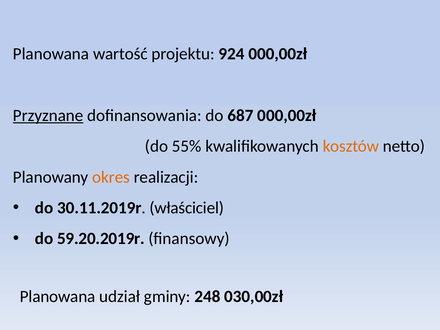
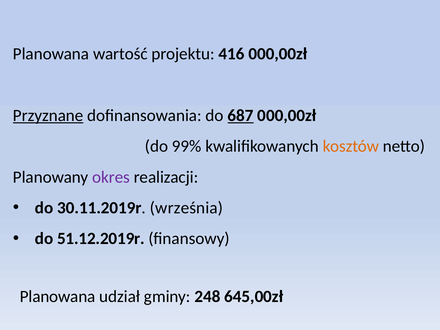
924: 924 -> 416
687 underline: none -> present
55%: 55% -> 99%
okres colour: orange -> purple
właściciel: właściciel -> września
59.20.2019r: 59.20.2019r -> 51.12.2019r
030,00zł: 030,00zł -> 645,00zł
